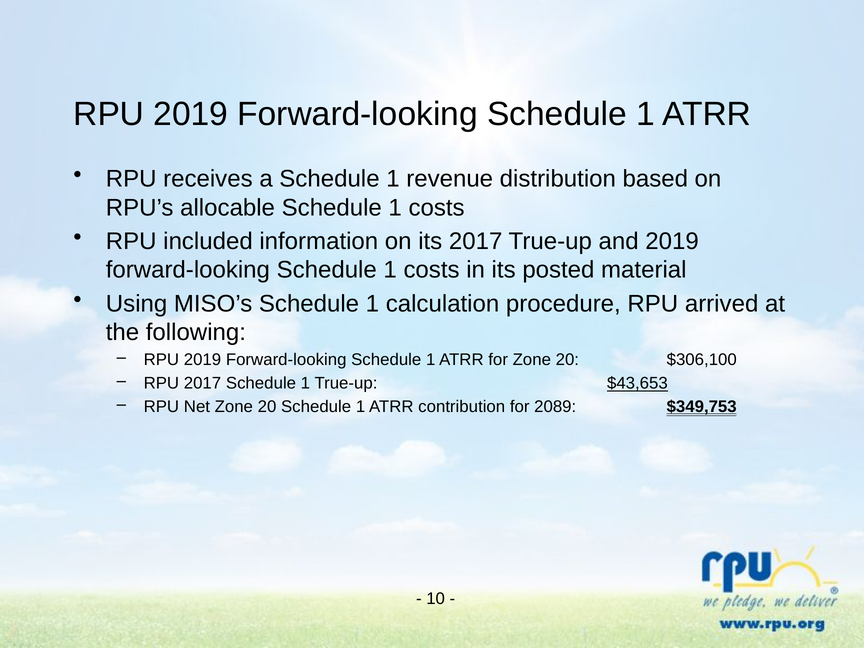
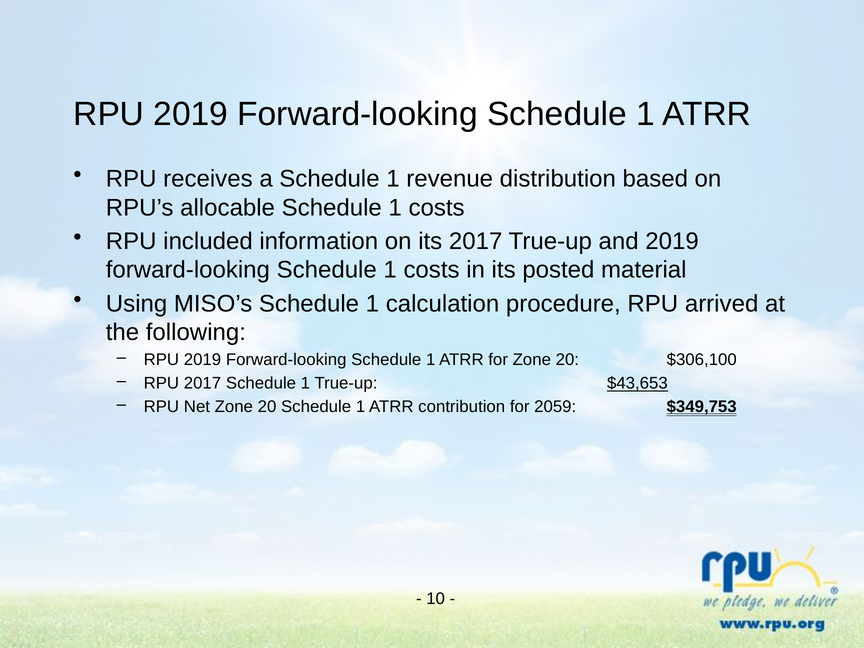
2089: 2089 -> 2059
